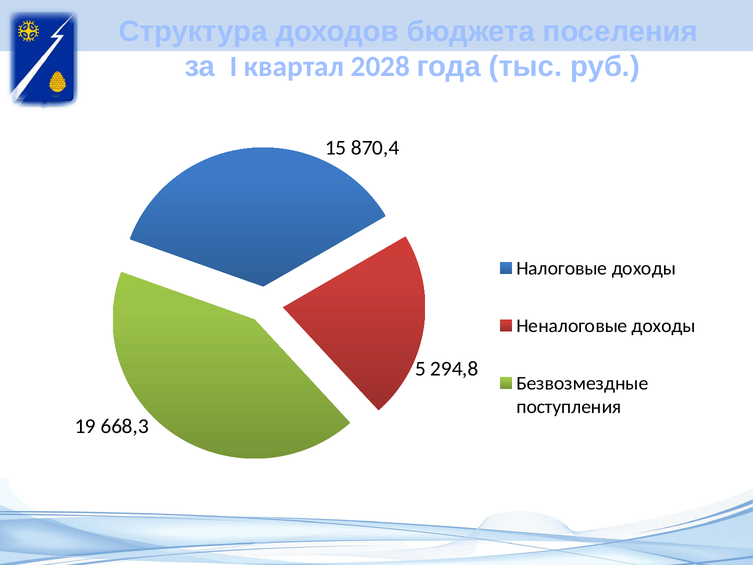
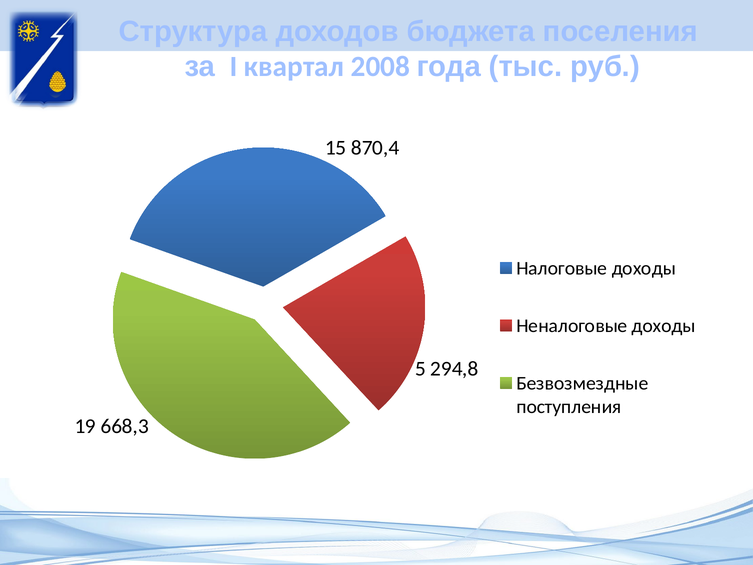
2028: 2028 -> 2008
